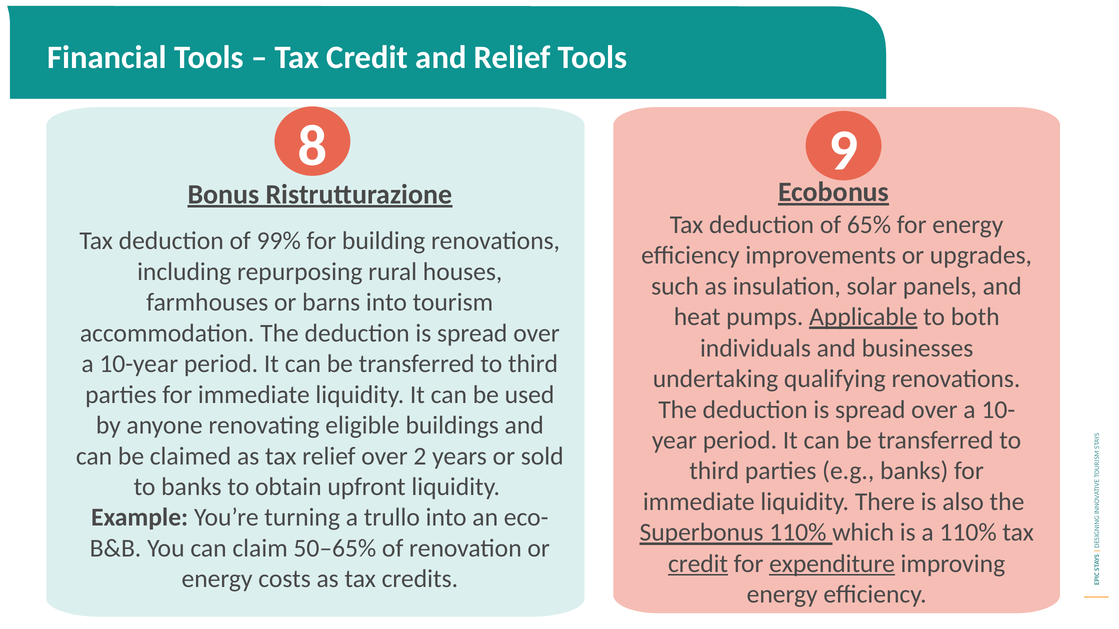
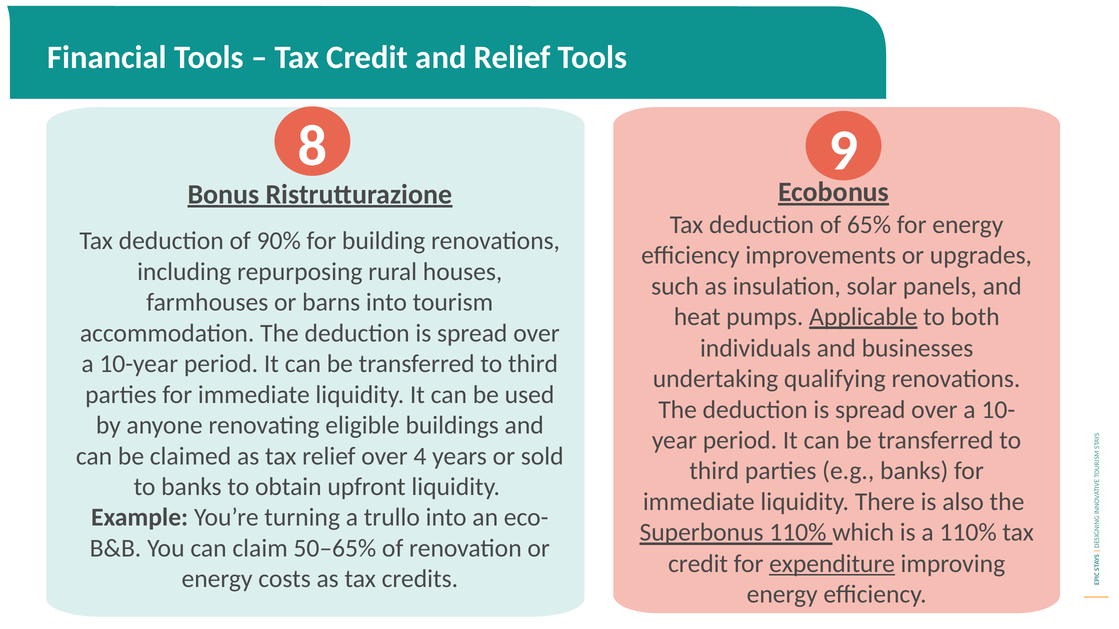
99%: 99% -> 90%
2: 2 -> 4
credit at (698, 564) underline: present -> none
